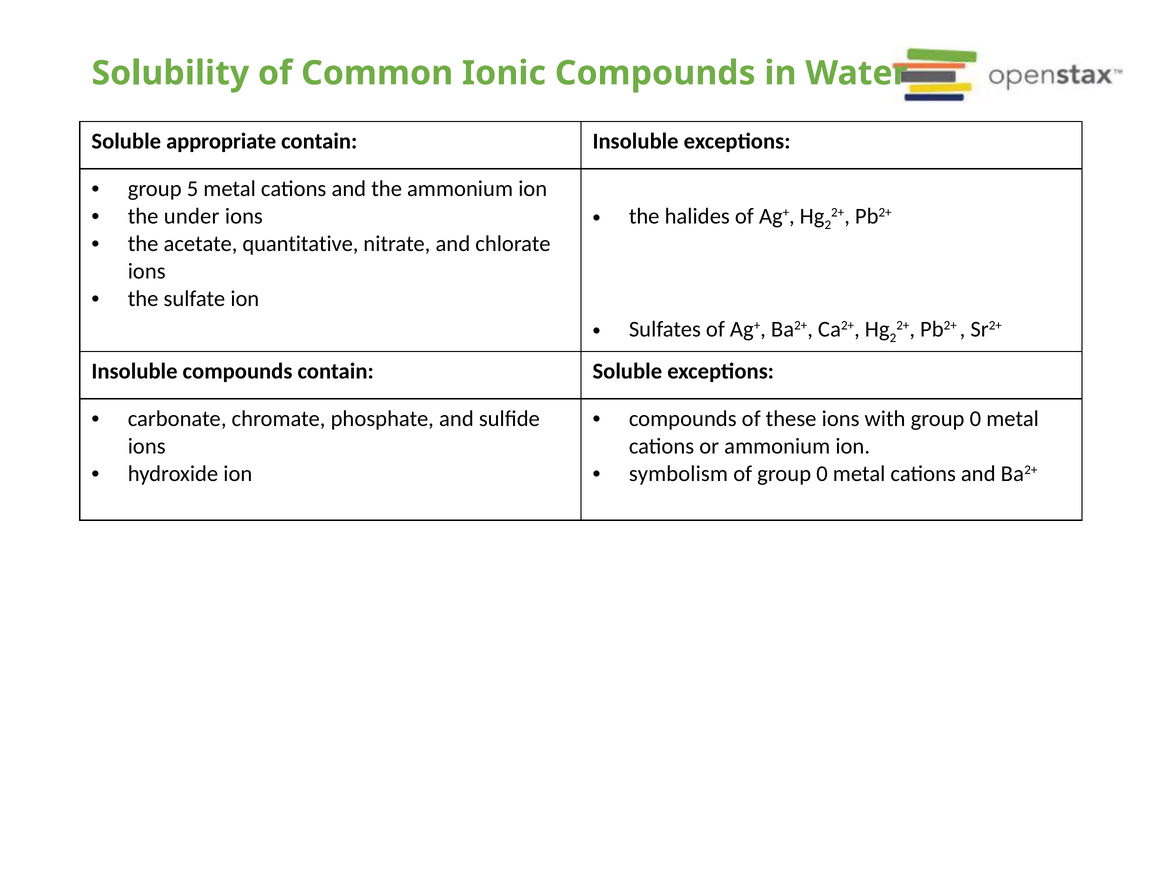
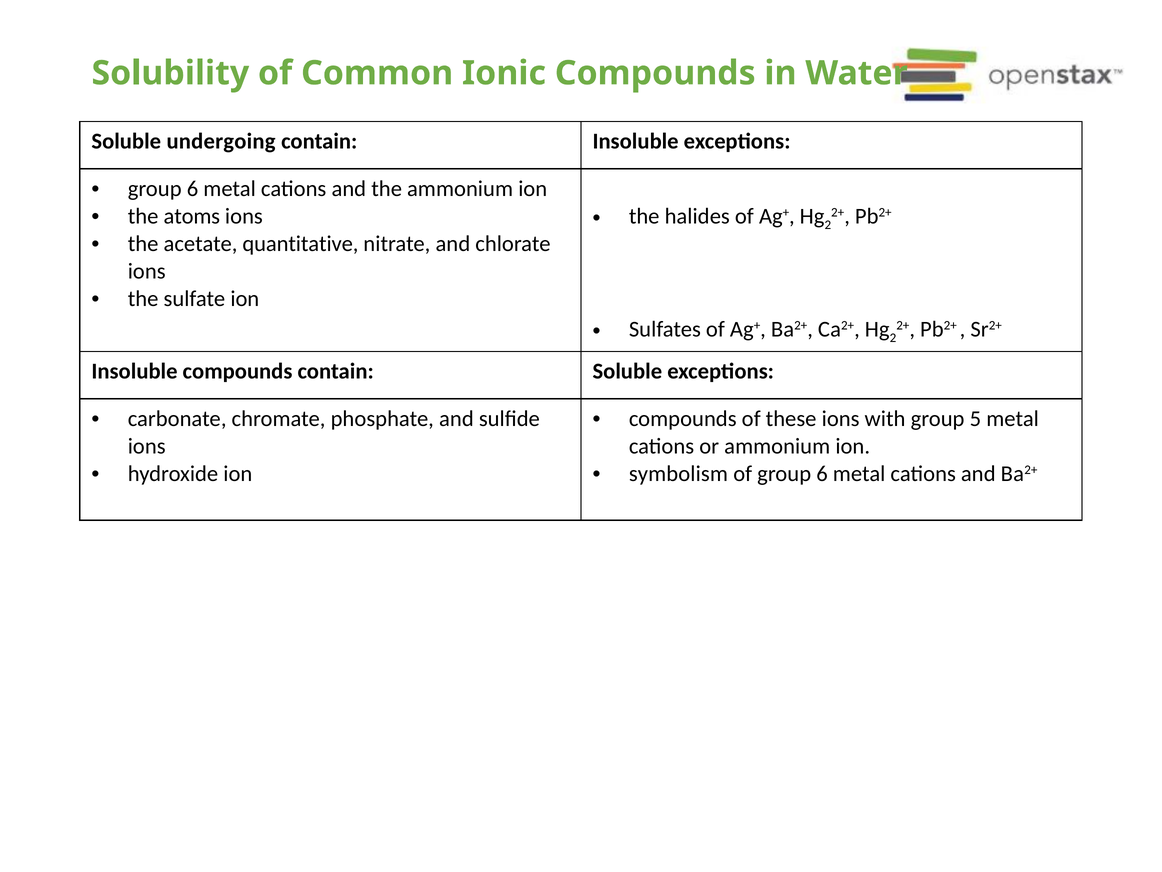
appropriate: appropriate -> undergoing
5 at (193, 188): 5 -> 6
under: under -> atoms
with group 0: 0 -> 5
of group 0: 0 -> 6
